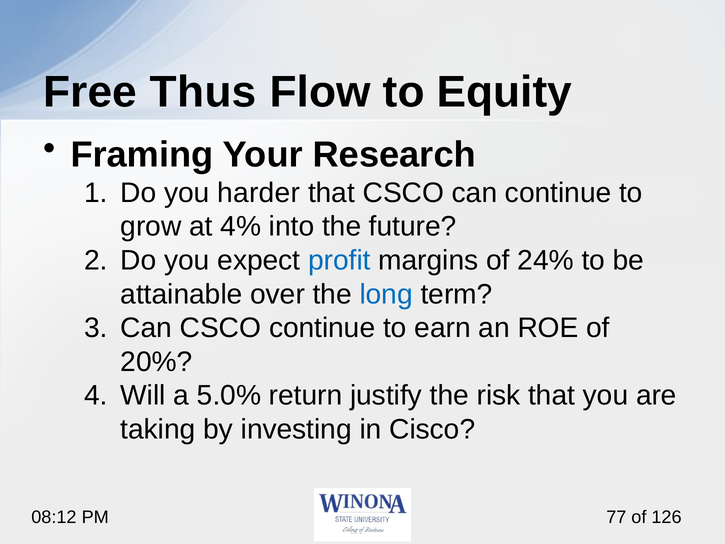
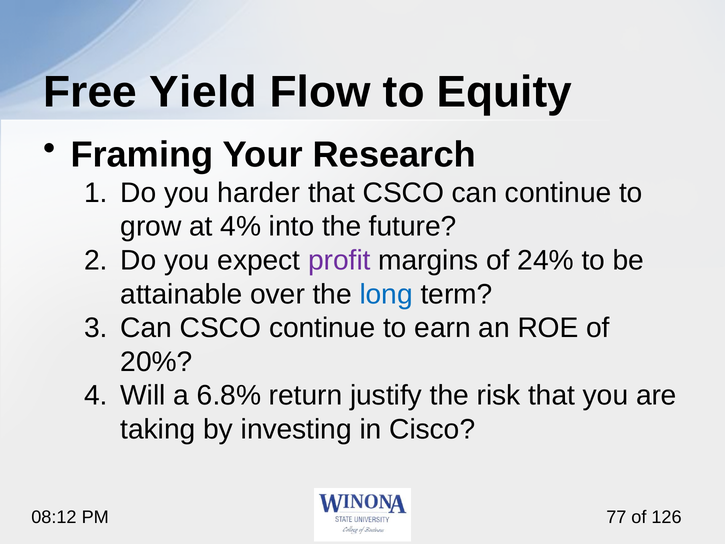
Thus: Thus -> Yield
profit colour: blue -> purple
5.0%: 5.0% -> 6.8%
